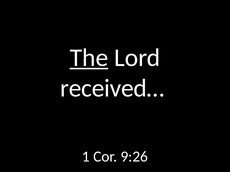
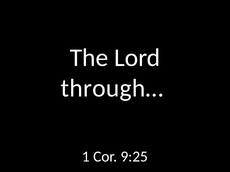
The underline: present -> none
received…: received… -> through…
9:26: 9:26 -> 9:25
